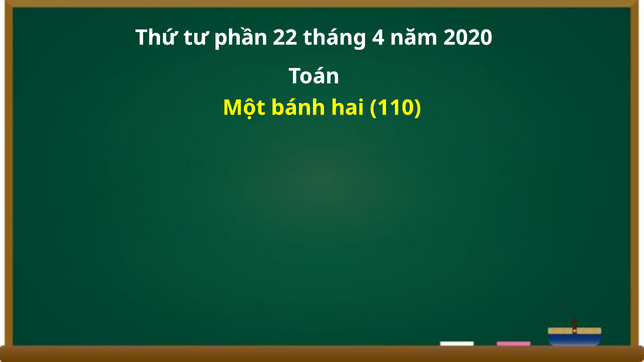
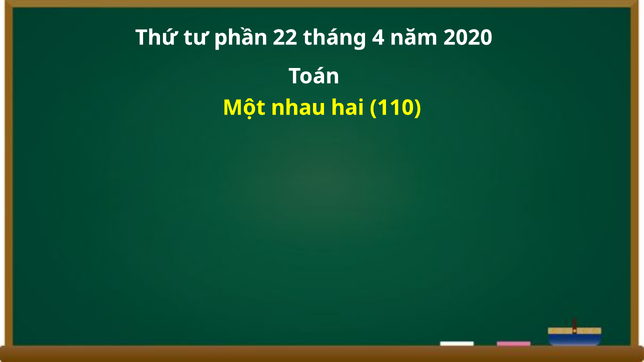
bánh: bánh -> nhau
